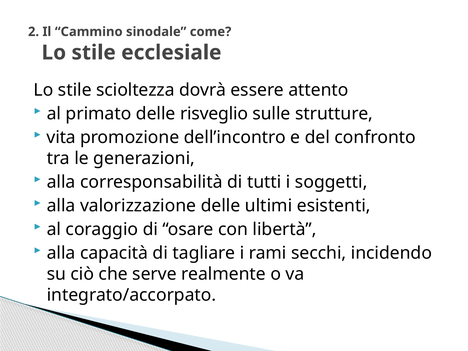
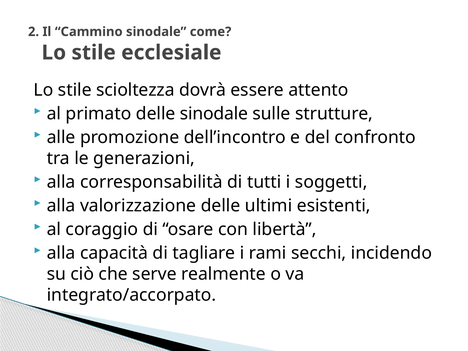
delle risveglio: risveglio -> sinodale
vita: vita -> alle
